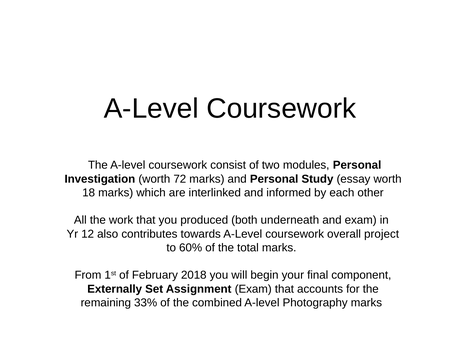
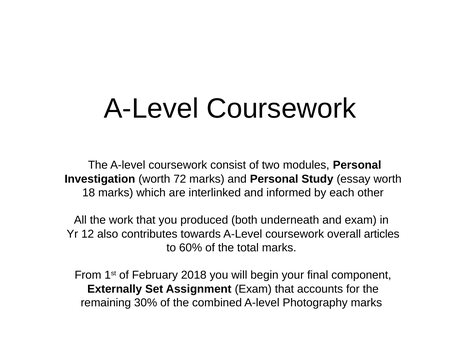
project: project -> articles
33%: 33% -> 30%
